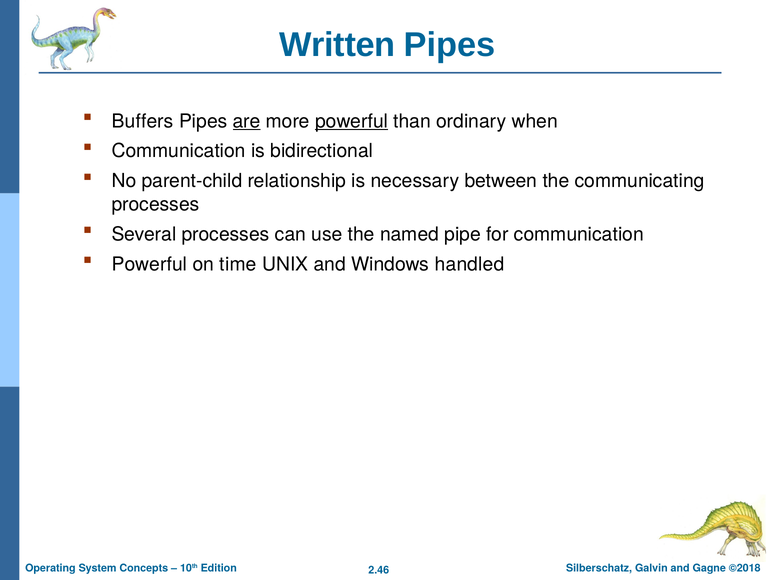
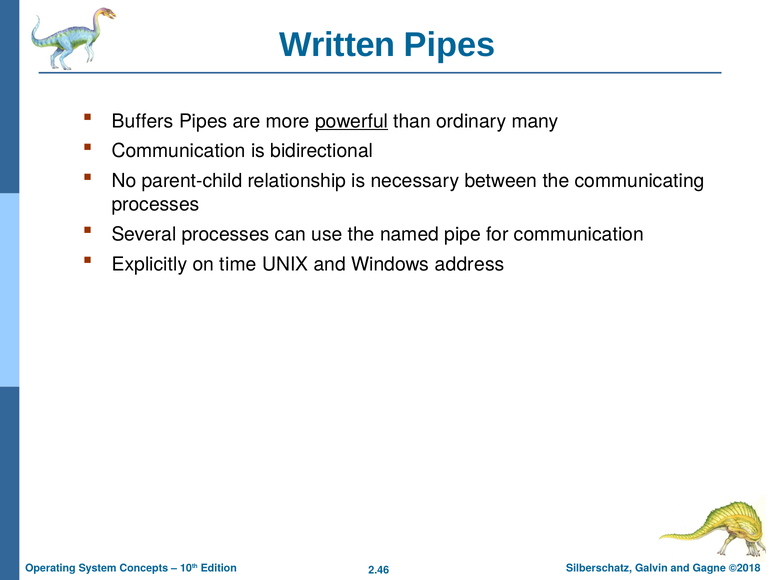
are underline: present -> none
when: when -> many
Powerful at (149, 264): Powerful -> Explicitly
handled: handled -> address
